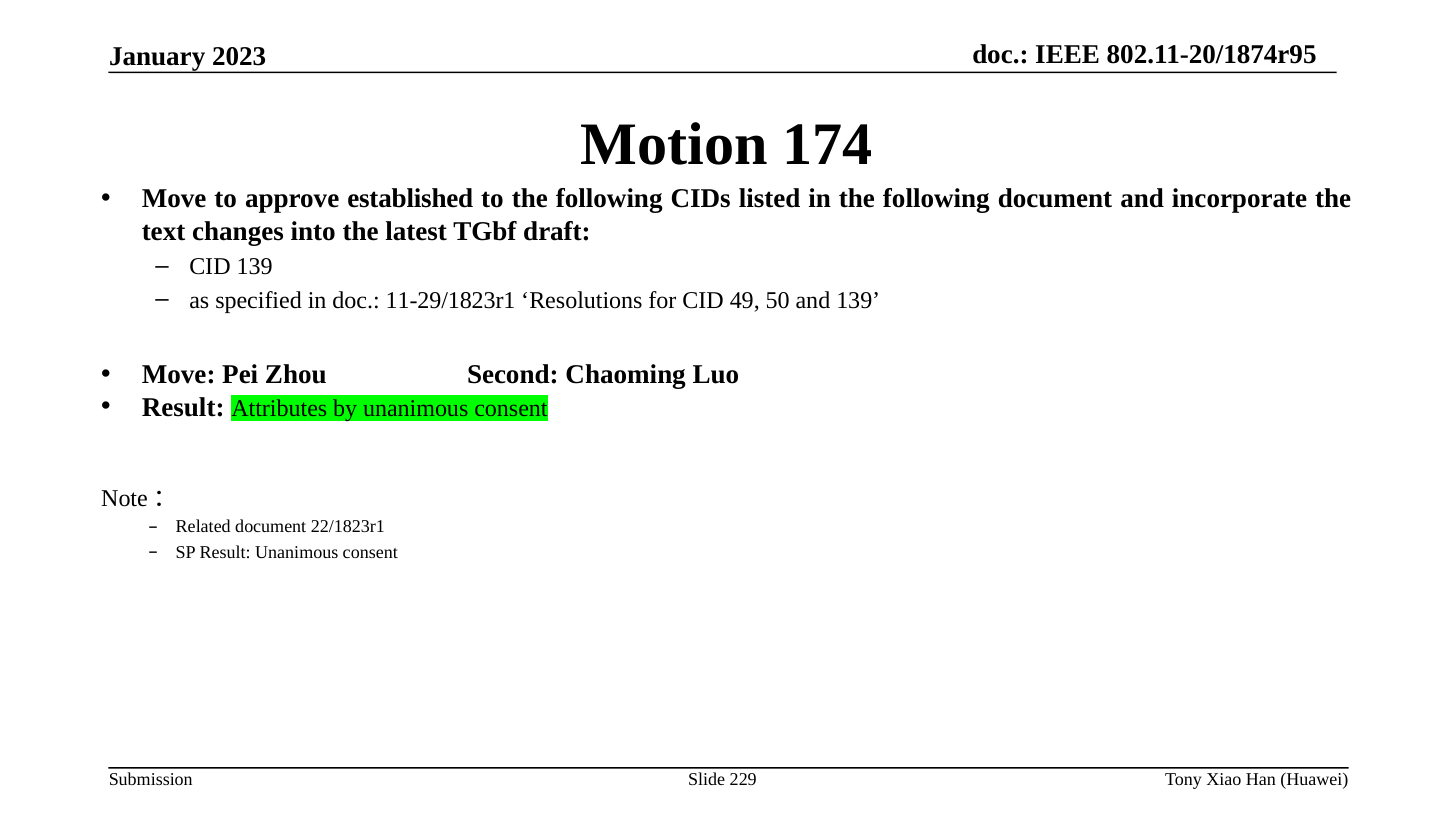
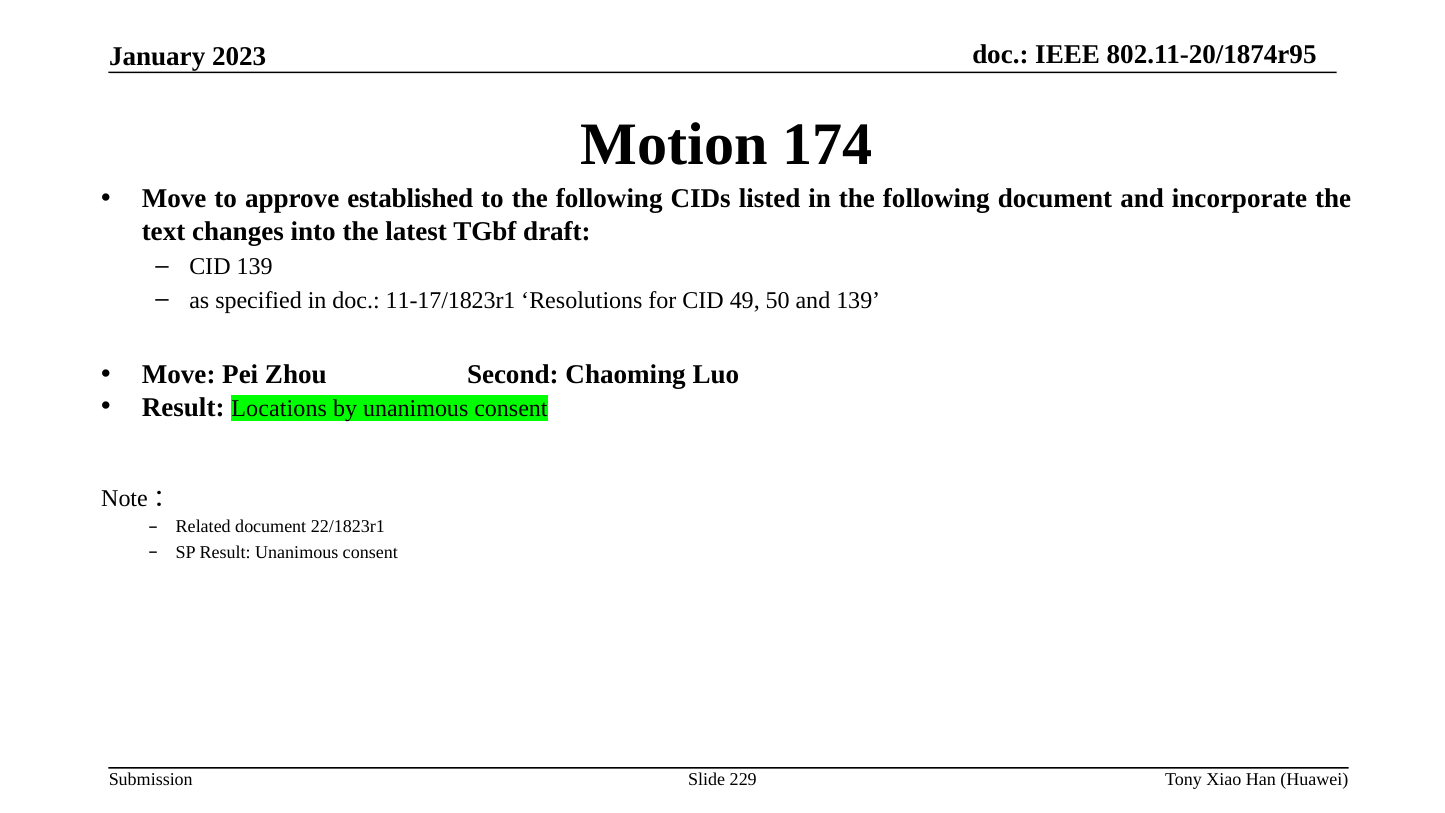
11-29/1823r1: 11-29/1823r1 -> 11-17/1823r1
Attributes: Attributes -> Locations
